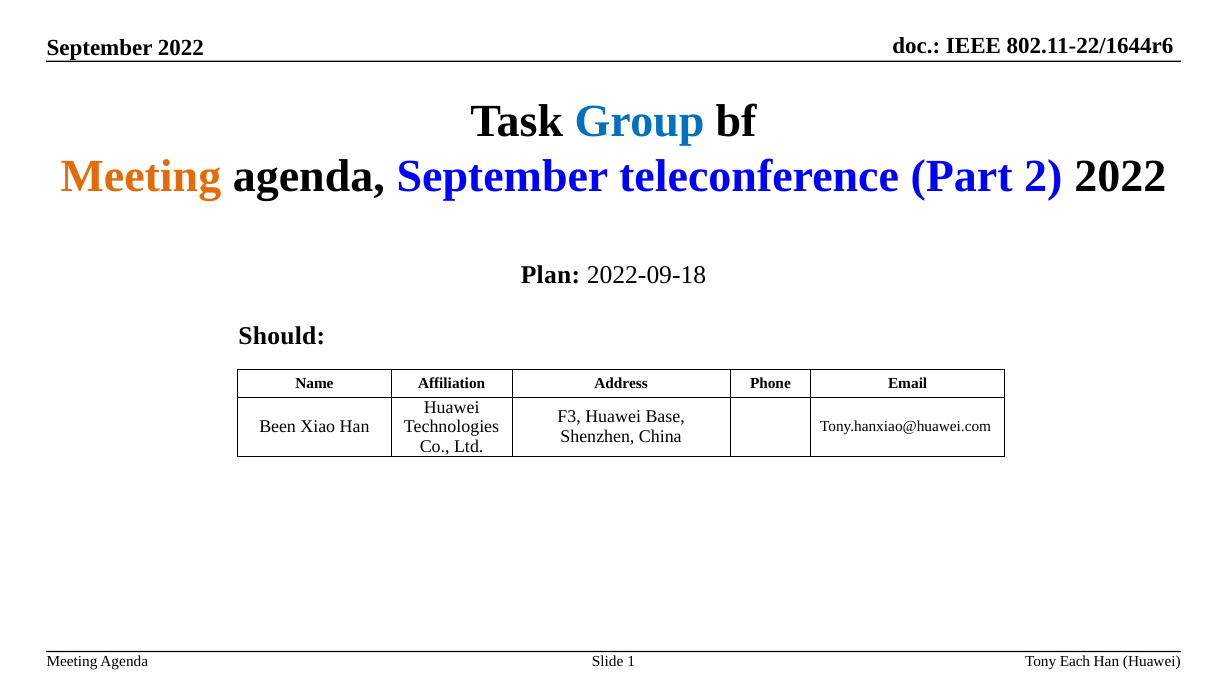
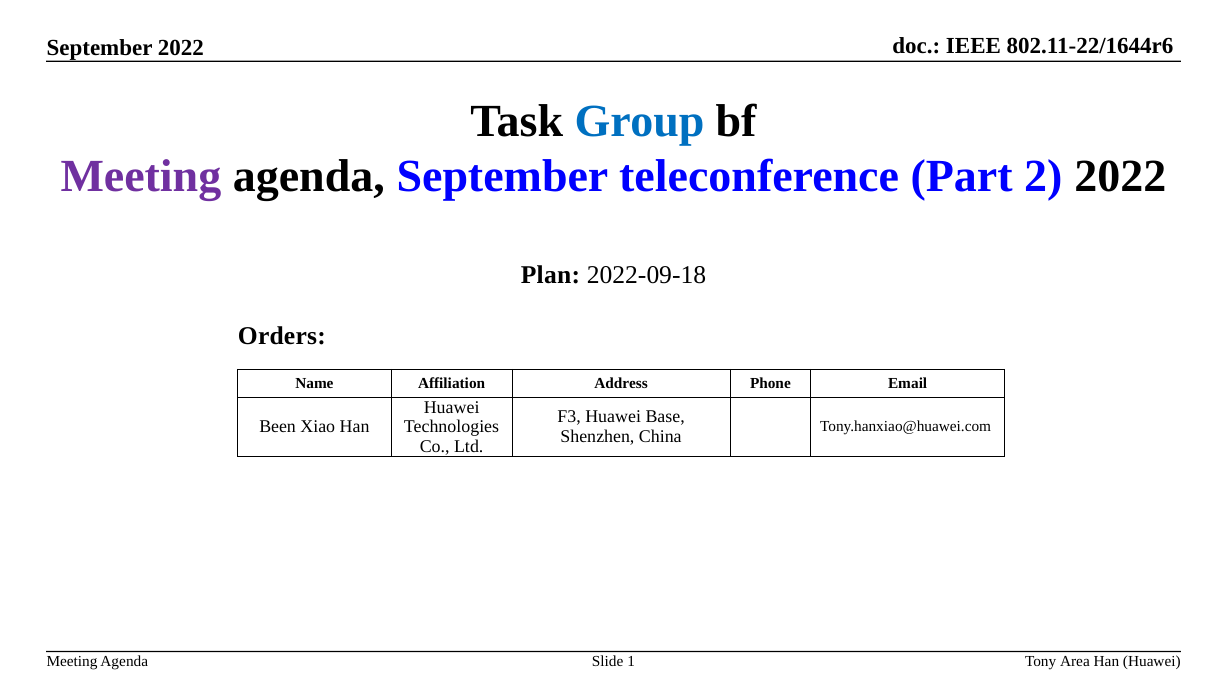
Meeting at (141, 177) colour: orange -> purple
Should: Should -> Orders
Each: Each -> Area
